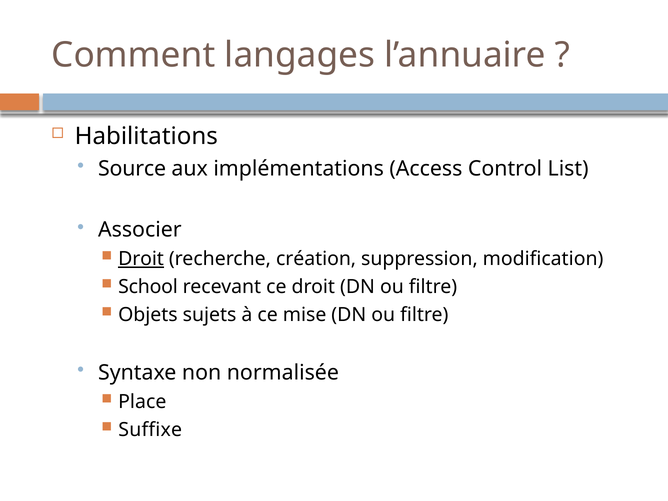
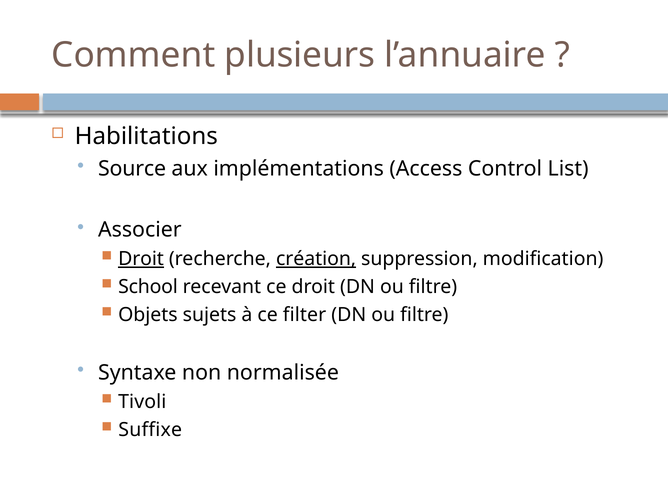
langages: langages -> plusieurs
création underline: none -> present
mise: mise -> filter
Place: Place -> Tivoli
